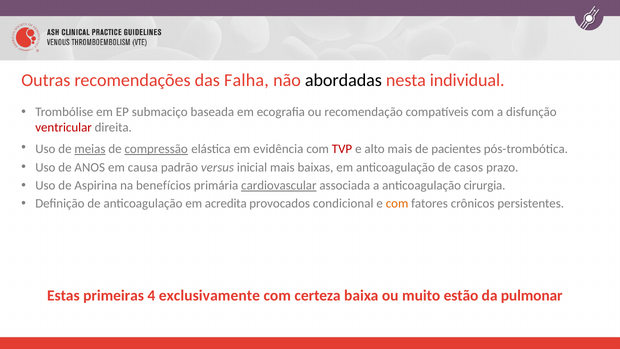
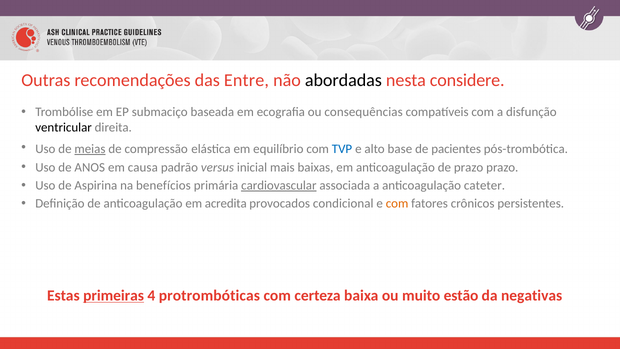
Falha: Falha -> Entre
individual: individual -> considere
recomendação: recomendação -> consequências
ventricular colour: red -> black
compressão underline: present -> none
evidência: evidência -> equilíbrio
TVP colour: red -> blue
alto mais: mais -> base
de casos: casos -> prazo
cirurgia: cirurgia -> cateter
primeiras underline: none -> present
exclusivamente: exclusivamente -> protrombóticas
pulmonar: pulmonar -> negativas
